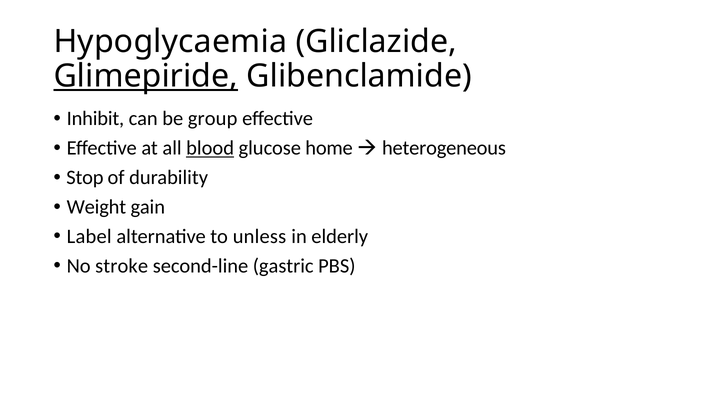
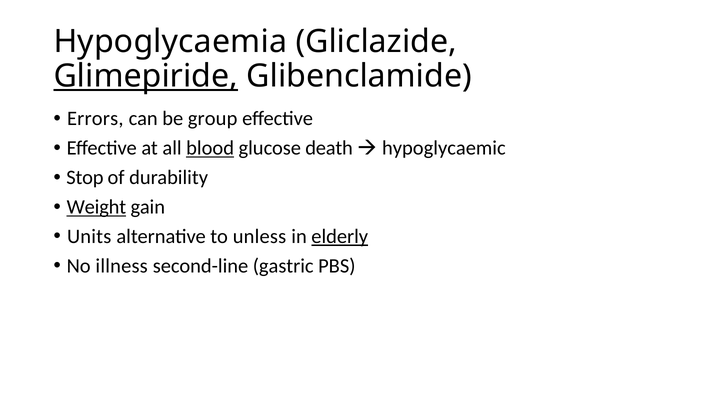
Inhibit: Inhibit -> Errors
home: home -> death
heterogeneous: heterogeneous -> hypoglycaemic
Weight underline: none -> present
Label: Label -> Units
elderly underline: none -> present
stroke: stroke -> illness
